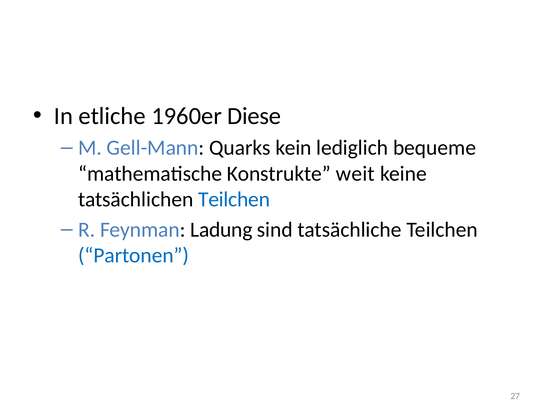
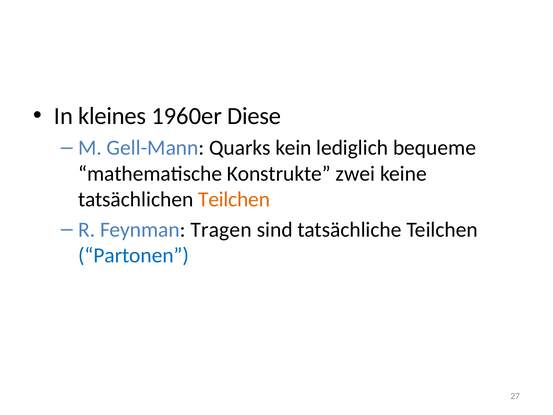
etliche: etliche -> kleines
weit: weit -> zwei
Teilchen at (234, 199) colour: blue -> orange
Ladung: Ladung -> Tragen
